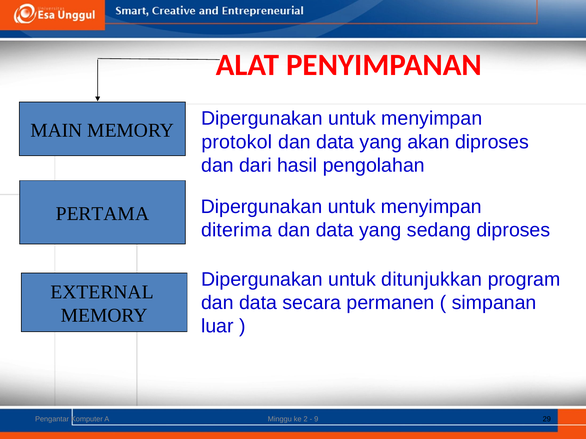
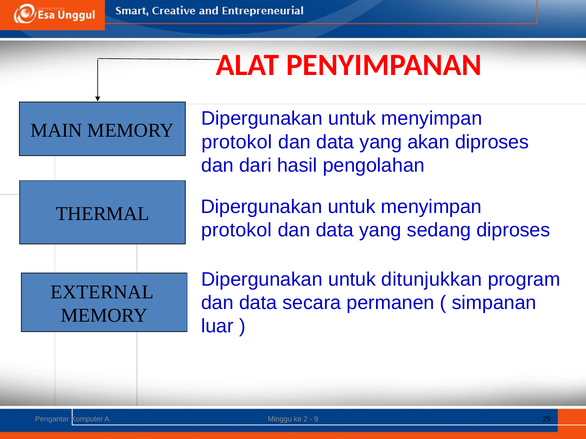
PERTAMA: PERTAMA -> THERMAL
diterima at (236, 230): diterima -> protokol
